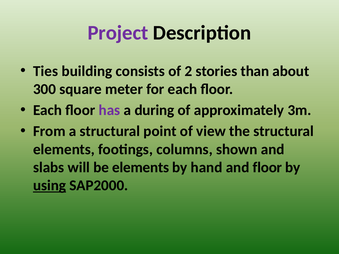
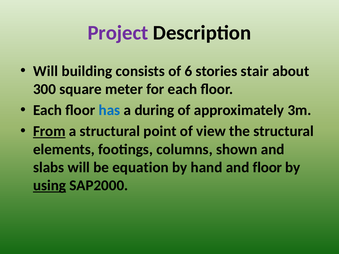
Ties at (46, 71): Ties -> Will
2: 2 -> 6
than: than -> stair
has colour: purple -> blue
From underline: none -> present
be elements: elements -> equation
